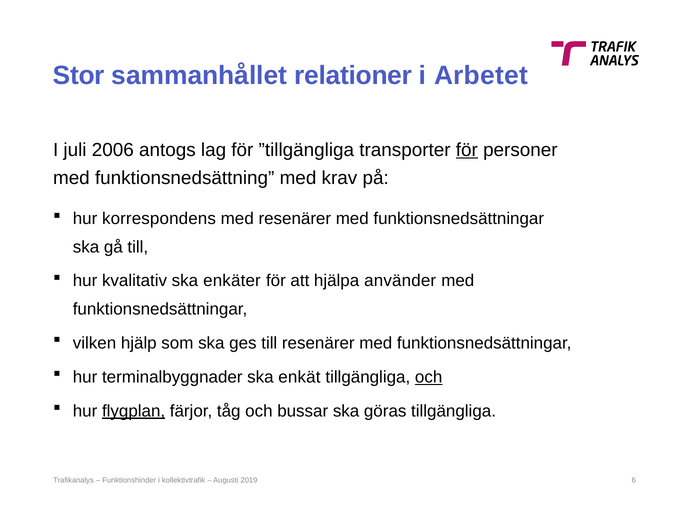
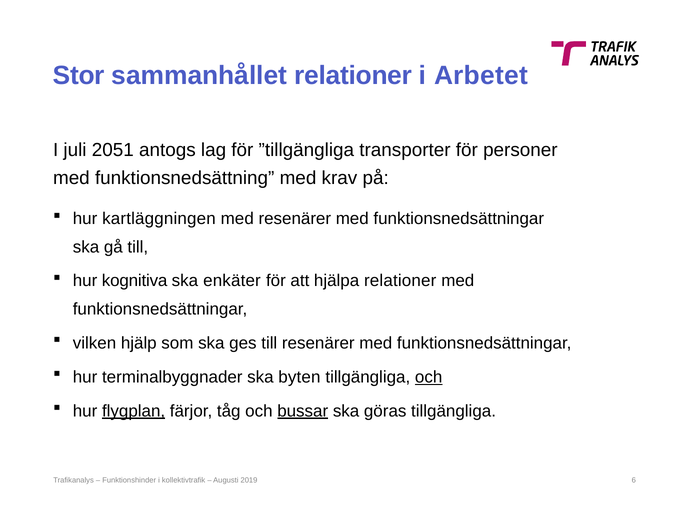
2006: 2006 -> 2051
för at (467, 150) underline: present -> none
korrespondens: korrespondens -> kartläggningen
kvalitativ: kvalitativ -> kognitiva
hjälpa använder: använder -> relationer
enkät: enkät -> byten
bussar underline: none -> present
